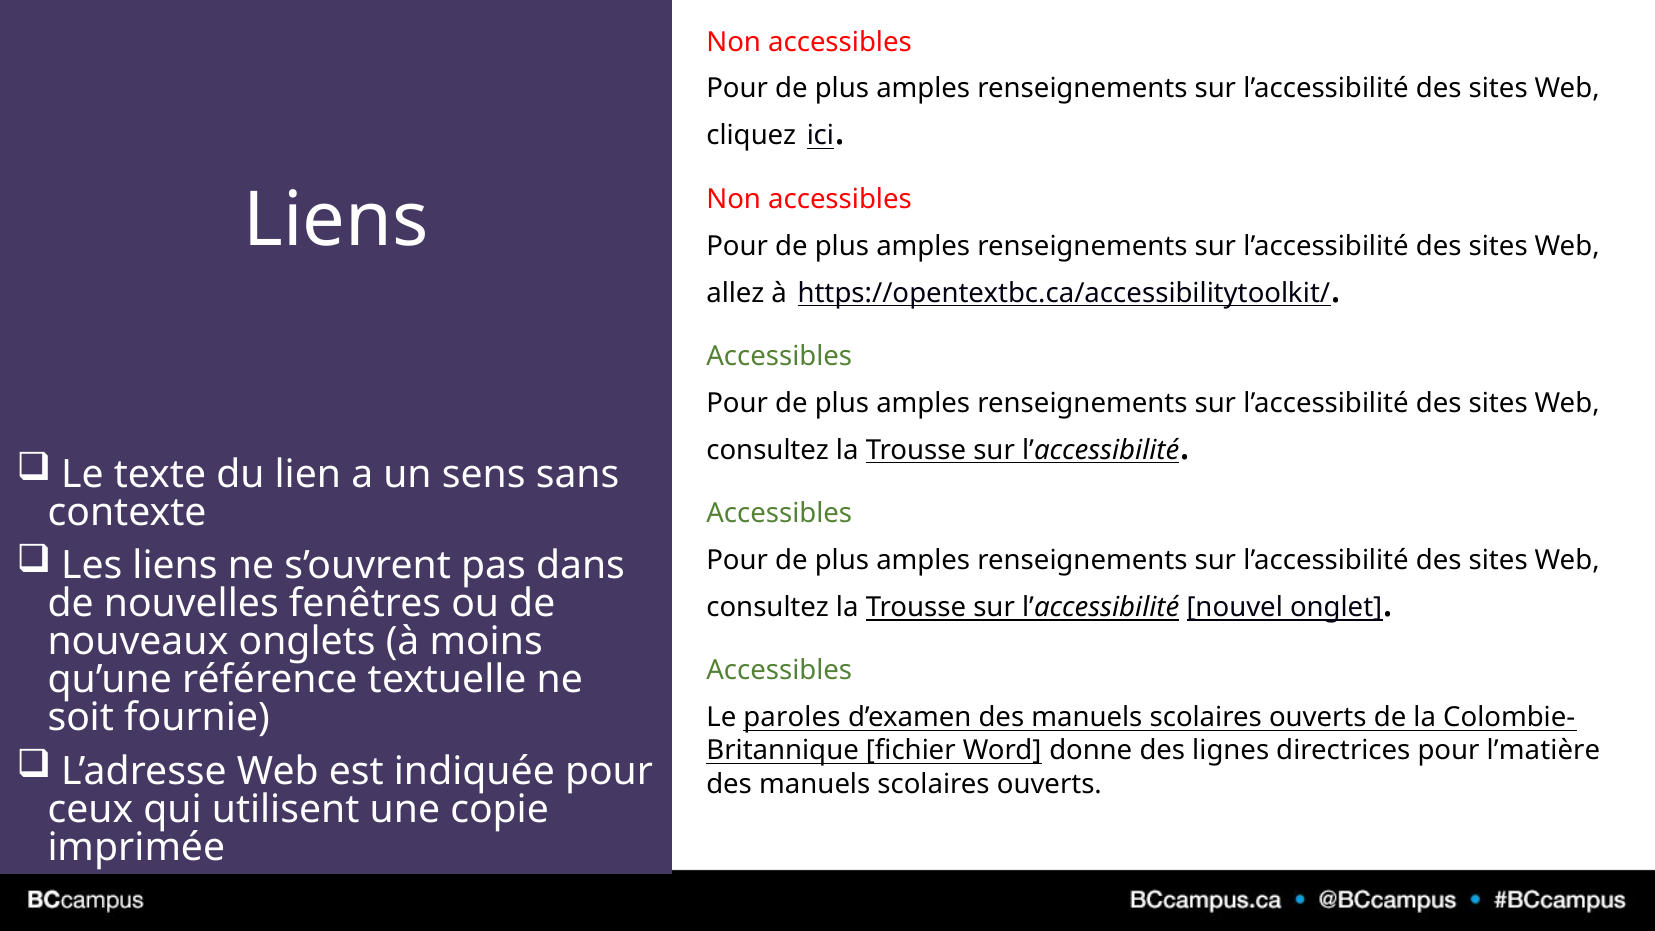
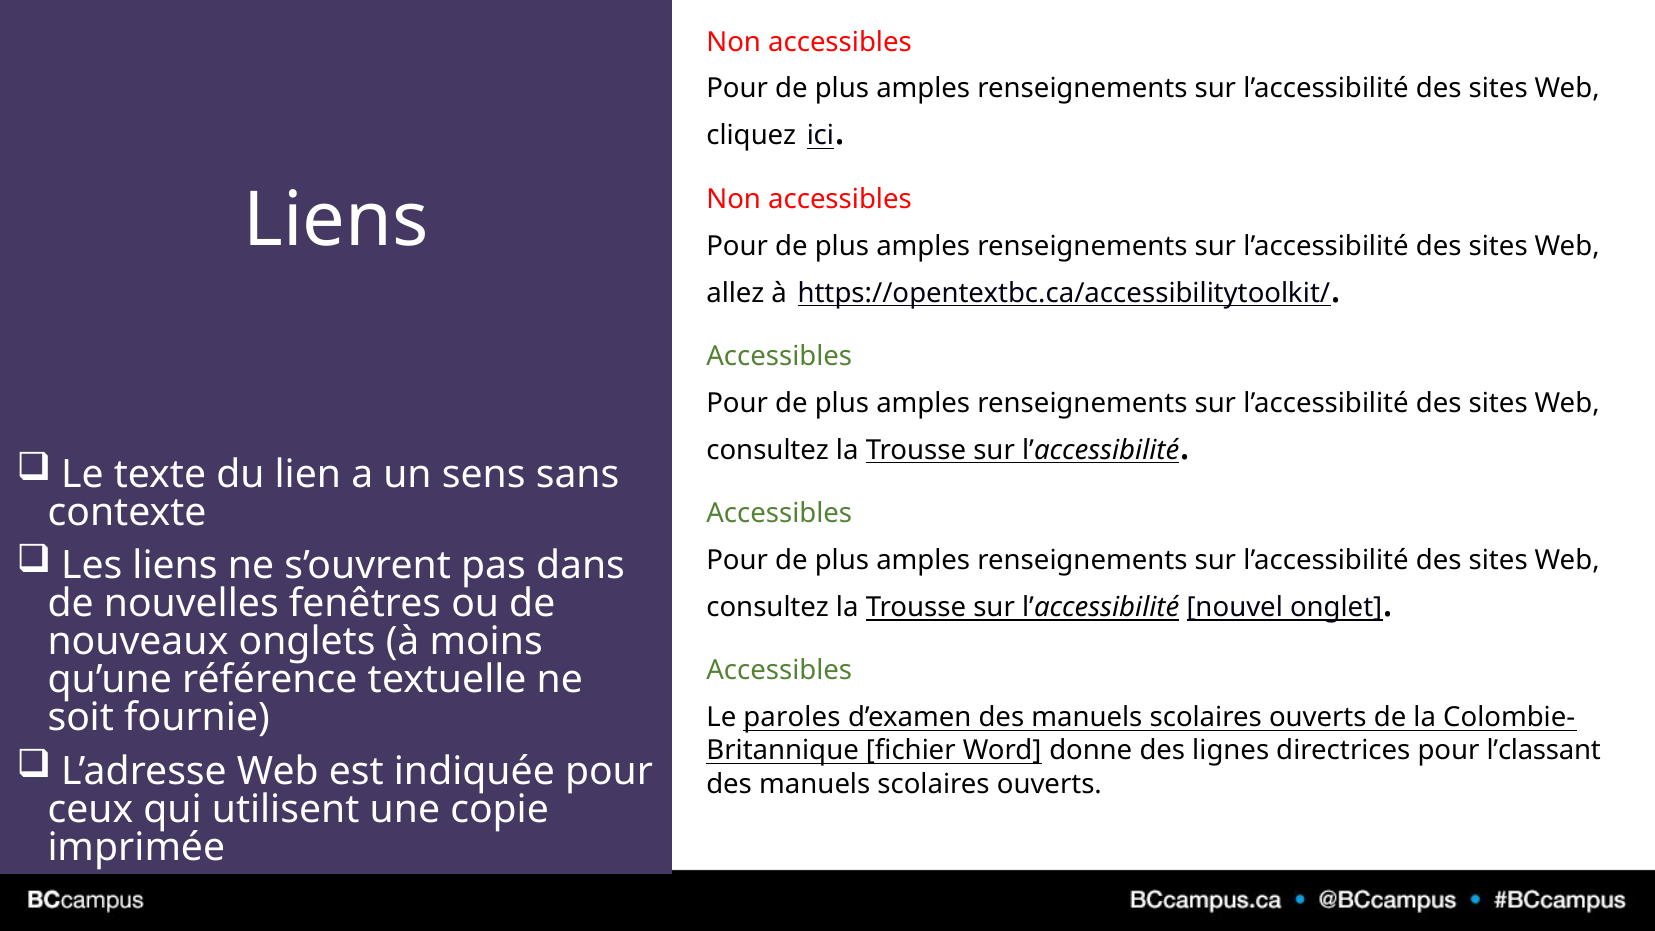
l’matière: l’matière -> l’classant
